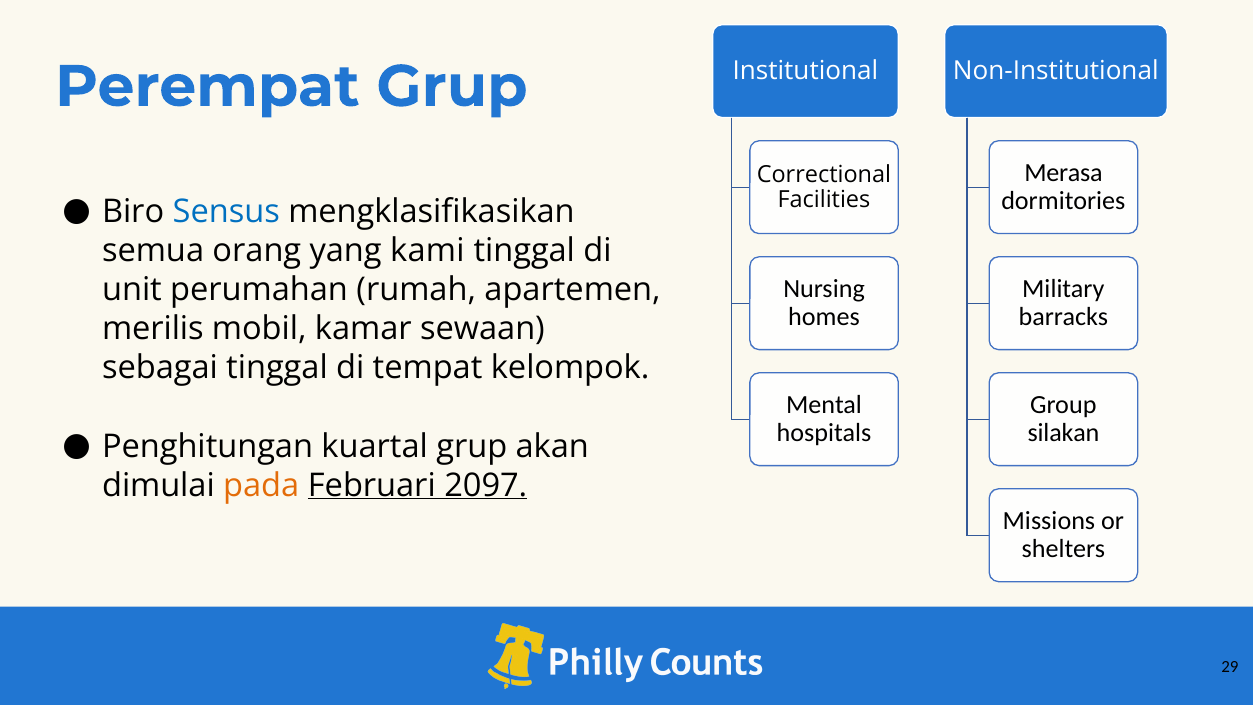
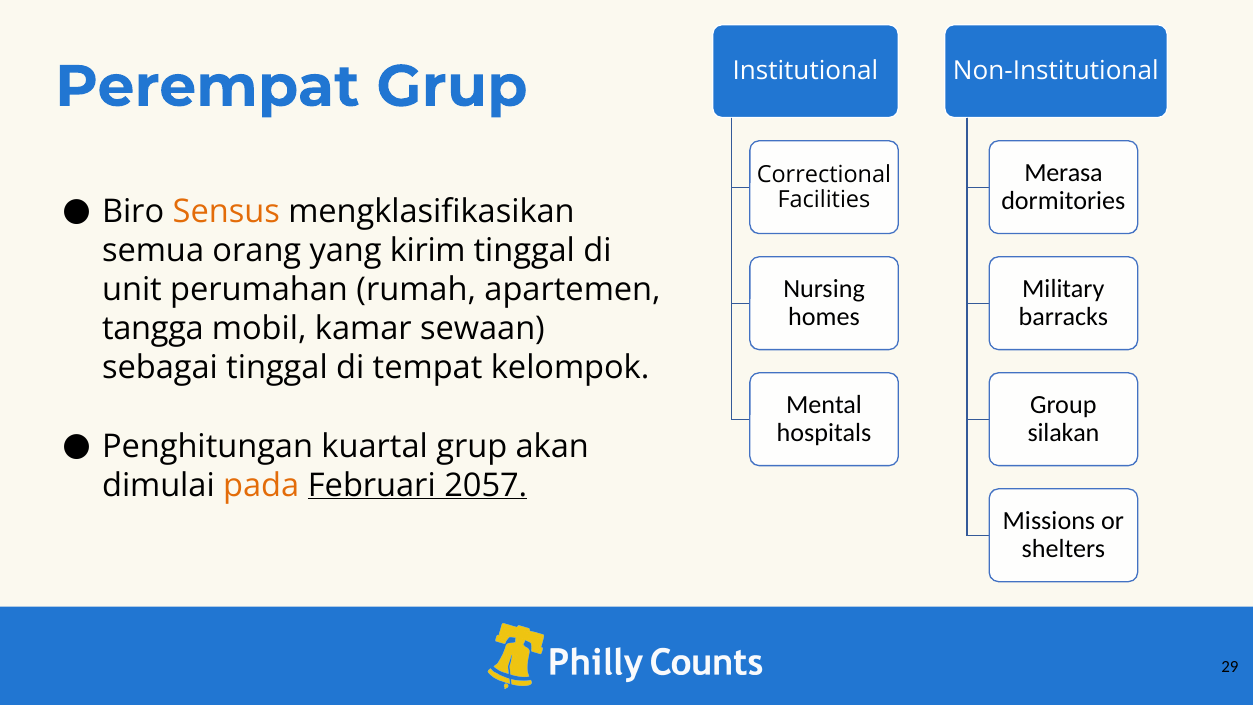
Sensus colour: blue -> orange
kami: kami -> kirim
merilis: merilis -> tangga
2097: 2097 -> 2057
